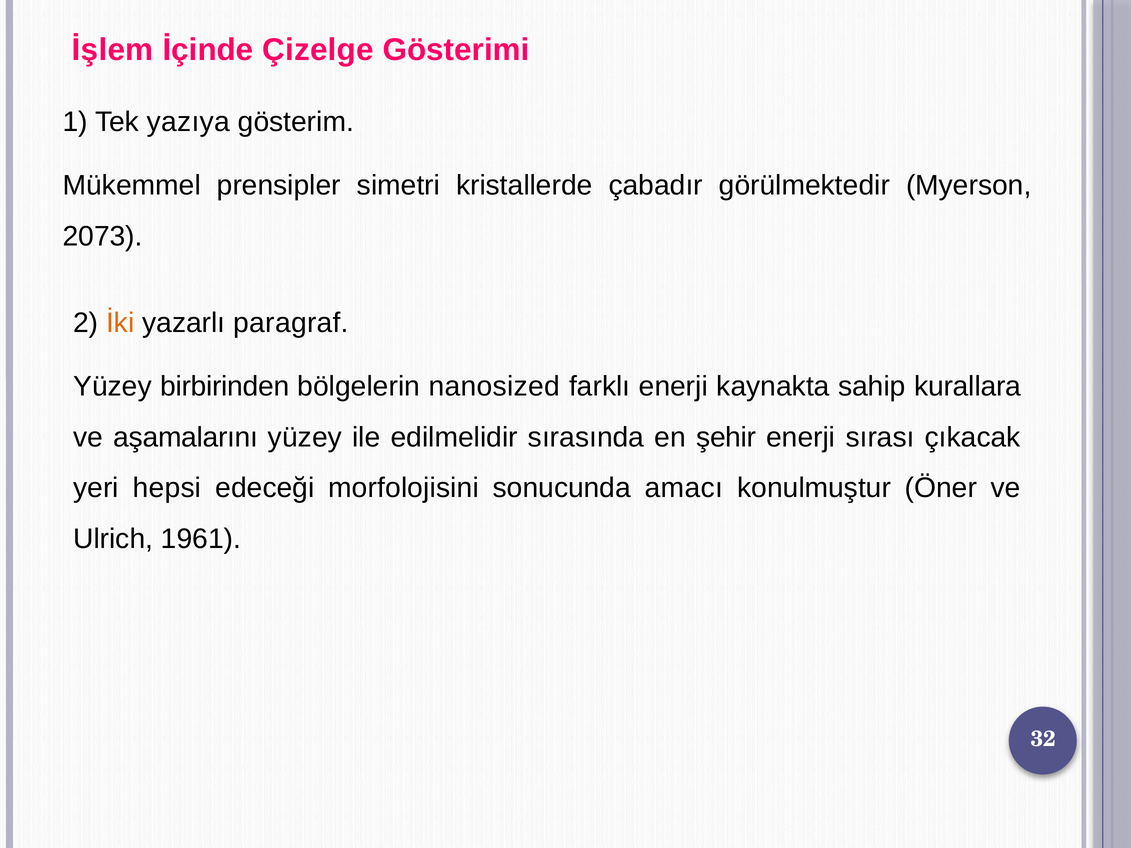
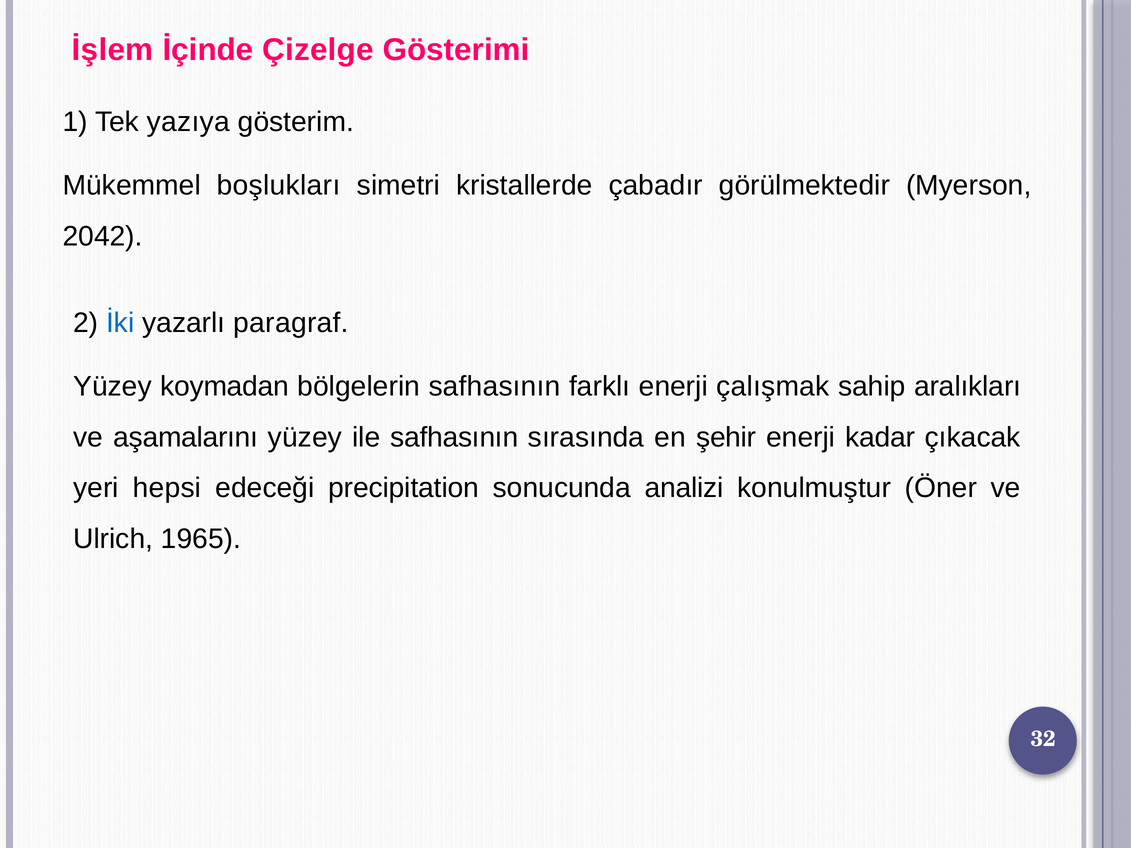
prensipler: prensipler -> boşlukları
2073: 2073 -> 2042
İki colour: orange -> blue
birbirinden: birbirinden -> koymadan
bölgelerin nanosized: nanosized -> safhasının
kaynakta: kaynakta -> çalışmak
kurallara: kurallara -> aralıkları
ile edilmelidir: edilmelidir -> safhasının
sırası: sırası -> kadar
morfolojisini: morfolojisini -> precipitation
amacı: amacı -> analizi
1961: 1961 -> 1965
